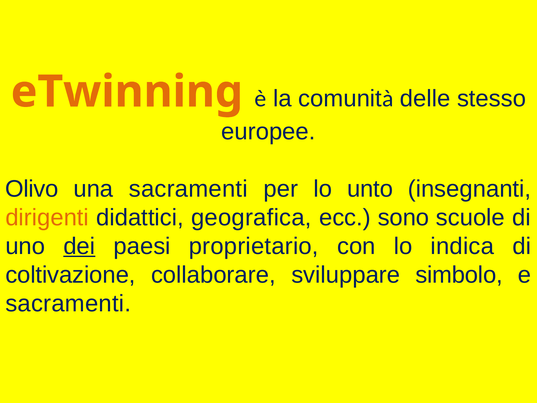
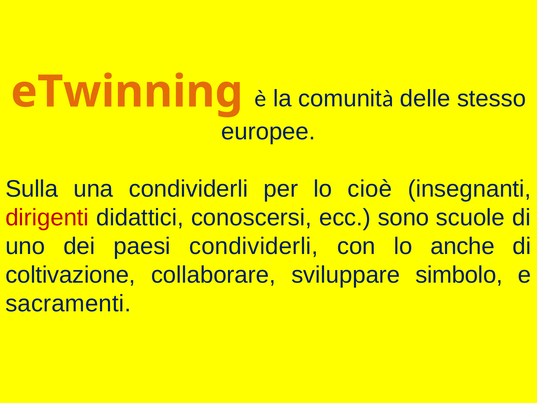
Olivo: Olivo -> Sulla
una sacramenti: sacramenti -> condividerli
unto: unto -> cioè
dirigenti colour: orange -> red
geografica: geografica -> conoscersi
dei underline: present -> none
paesi proprietario: proprietario -> condividerli
indica: indica -> anche
